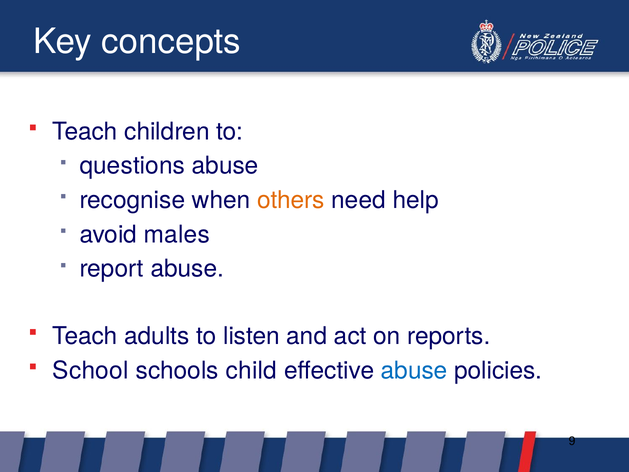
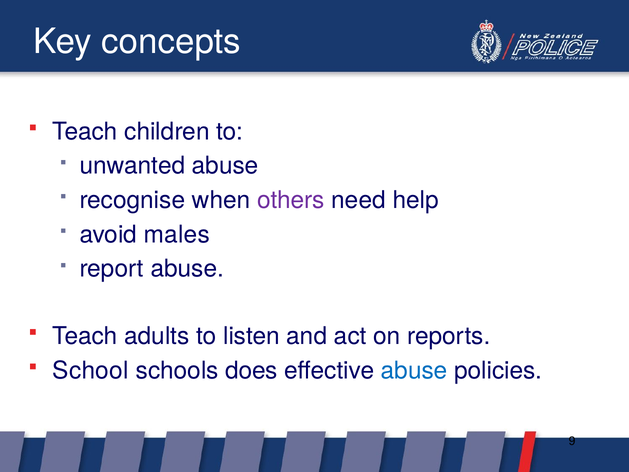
questions: questions -> unwanted
others colour: orange -> purple
child: child -> does
